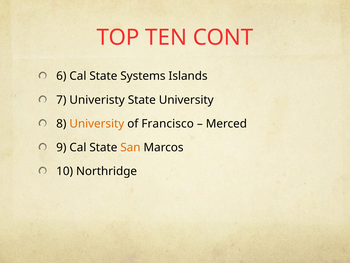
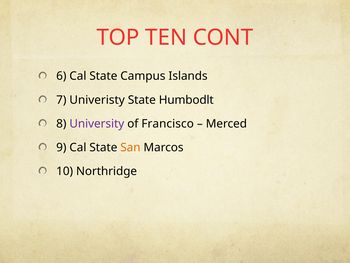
Systems: Systems -> Campus
State University: University -> Humbodlt
University at (97, 123) colour: orange -> purple
